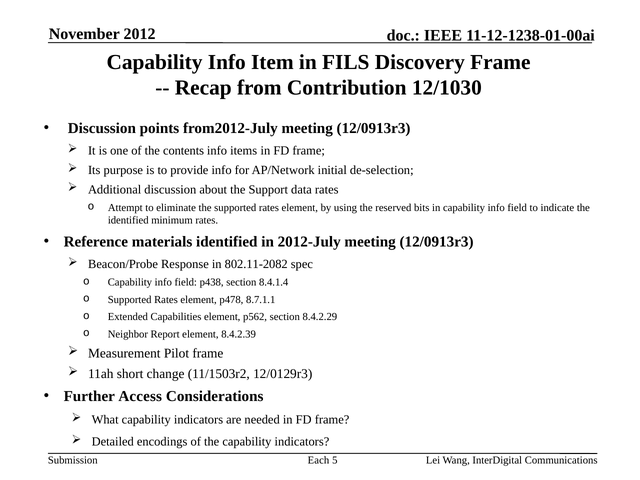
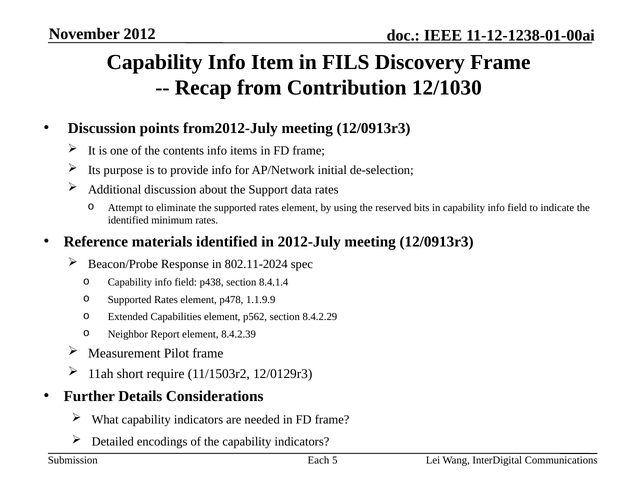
802.11-2082: 802.11-2082 -> 802.11-2024
8.7.1.1: 8.7.1.1 -> 1.1.9.9
change: change -> require
Access: Access -> Details
